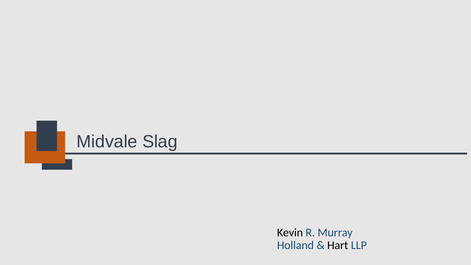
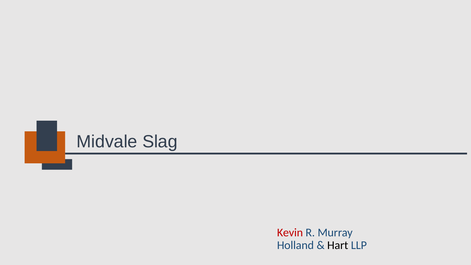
Kevin colour: black -> red
